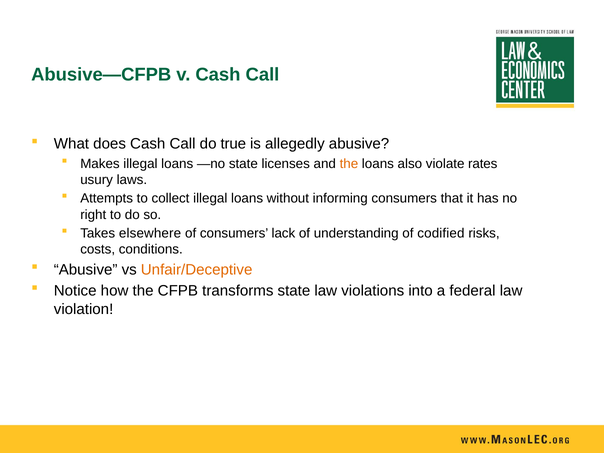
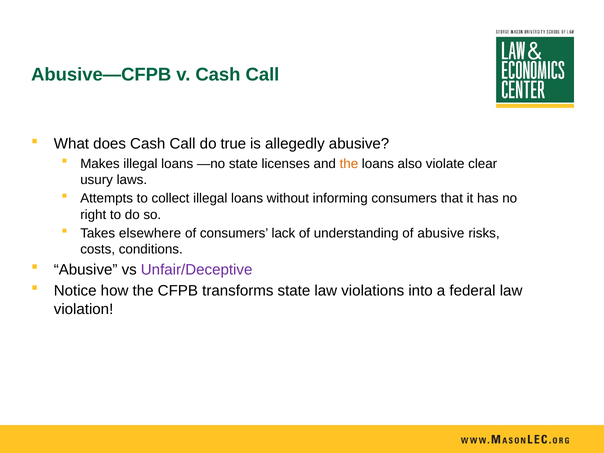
rates: rates -> clear
of codified: codified -> abusive
Unfair/Deceptive colour: orange -> purple
